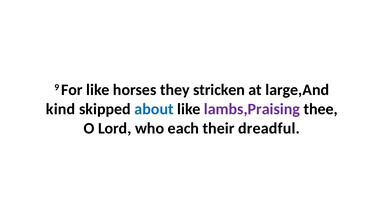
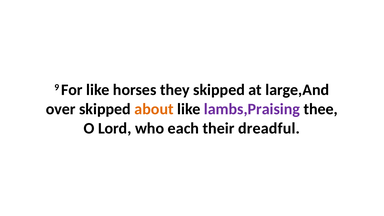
they stricken: stricken -> skipped
kind: kind -> over
about colour: blue -> orange
